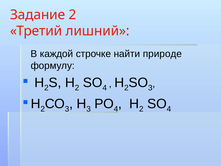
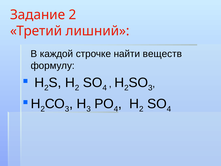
природе: природе -> веществ
